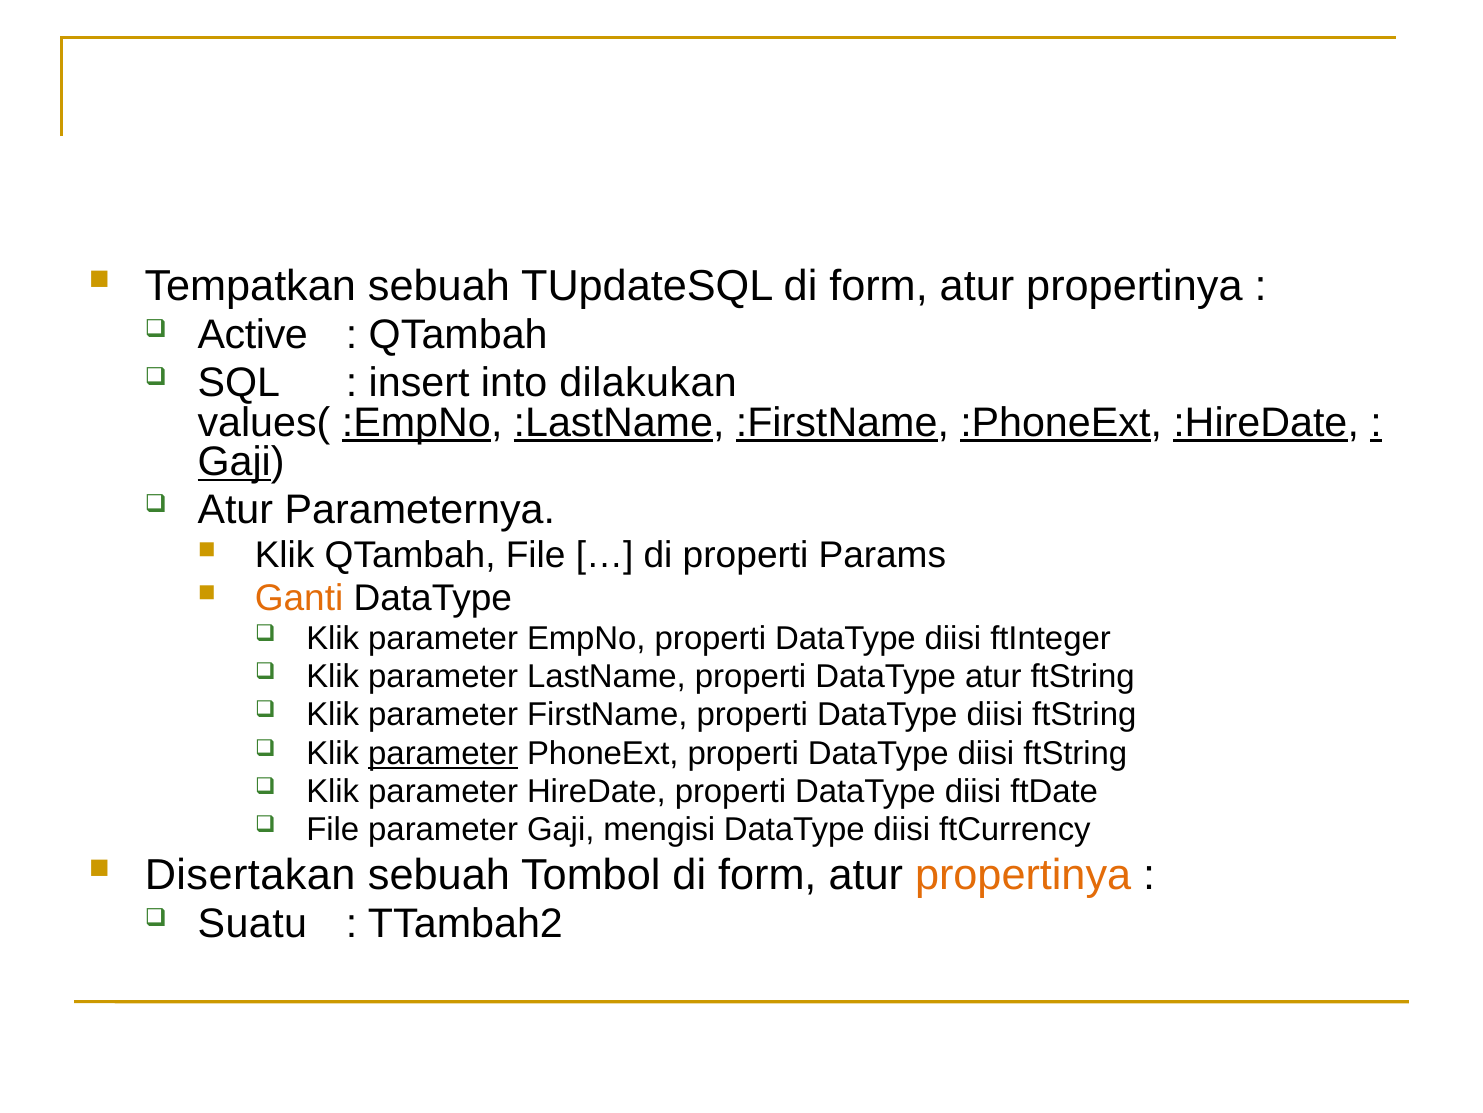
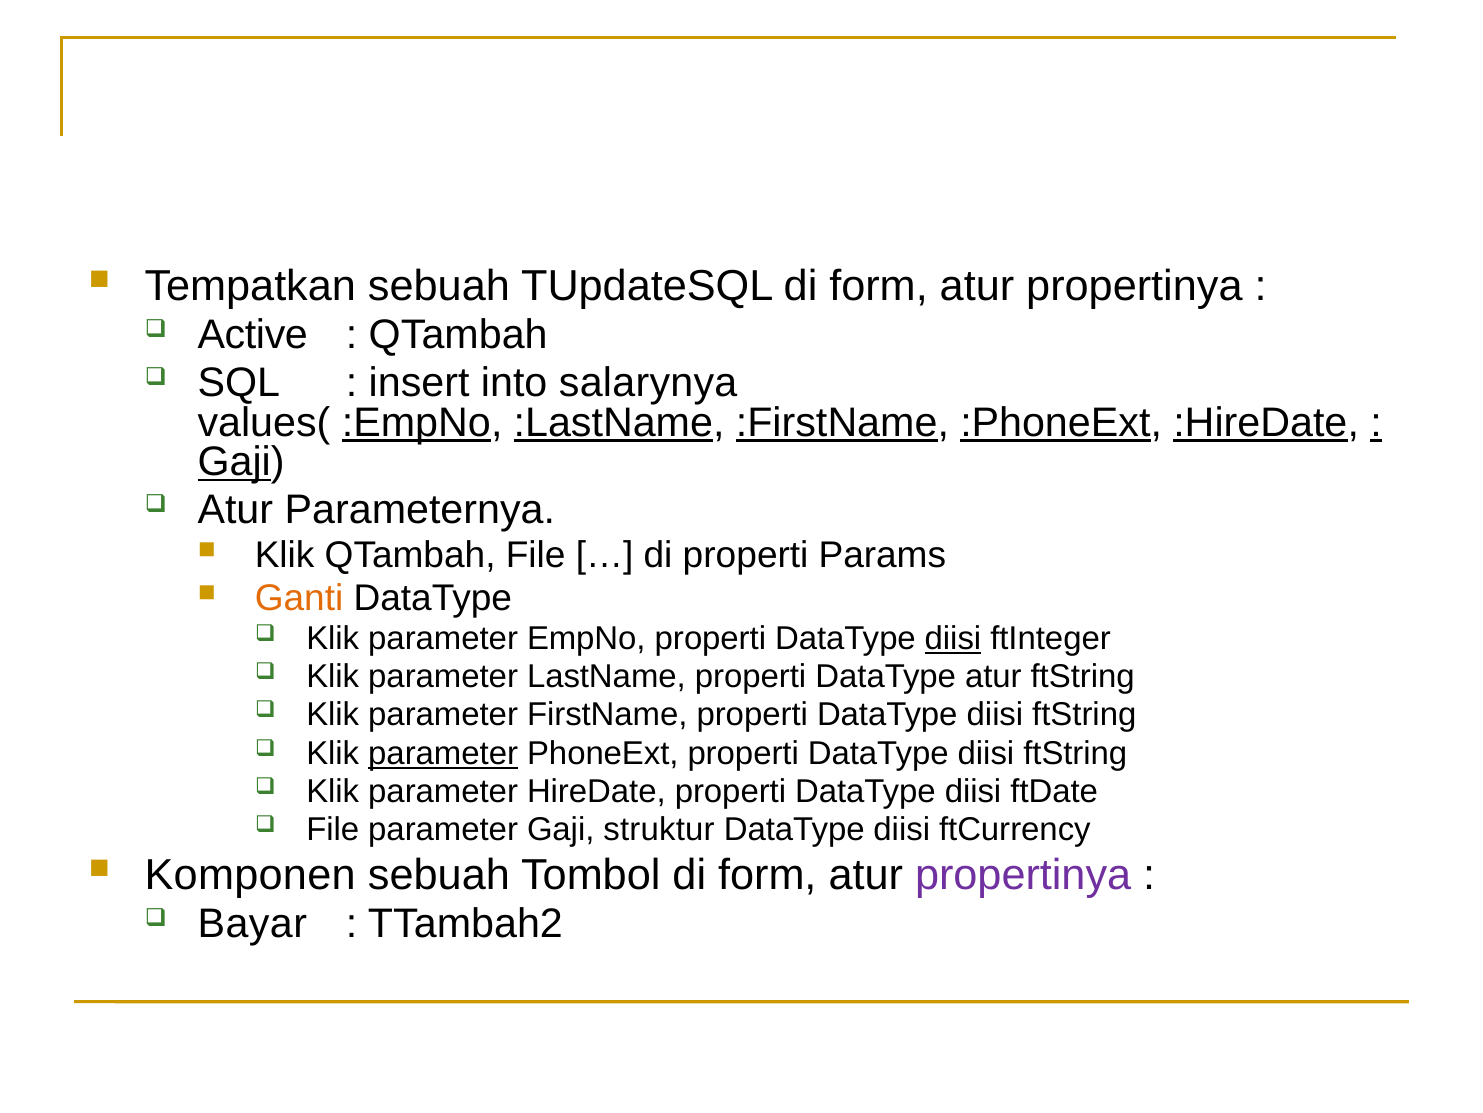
dilakukan: dilakukan -> salarynya
diisi at (953, 638) underline: none -> present
mengisi: mengisi -> struktur
Disertakan: Disertakan -> Komponen
propertinya at (1023, 874) colour: orange -> purple
Suatu: Suatu -> Bayar
